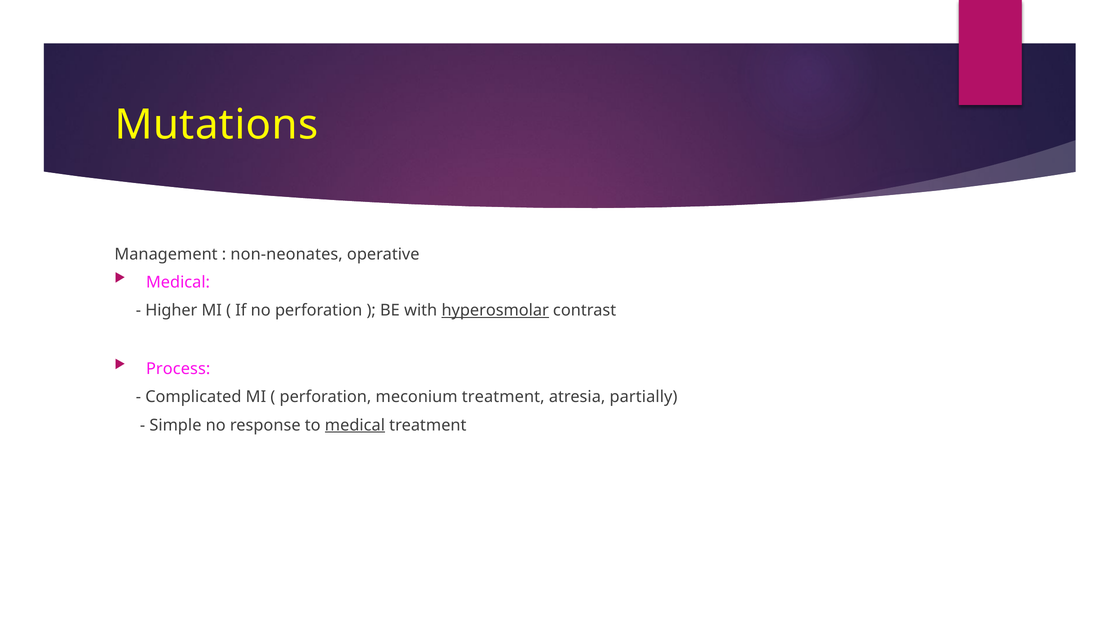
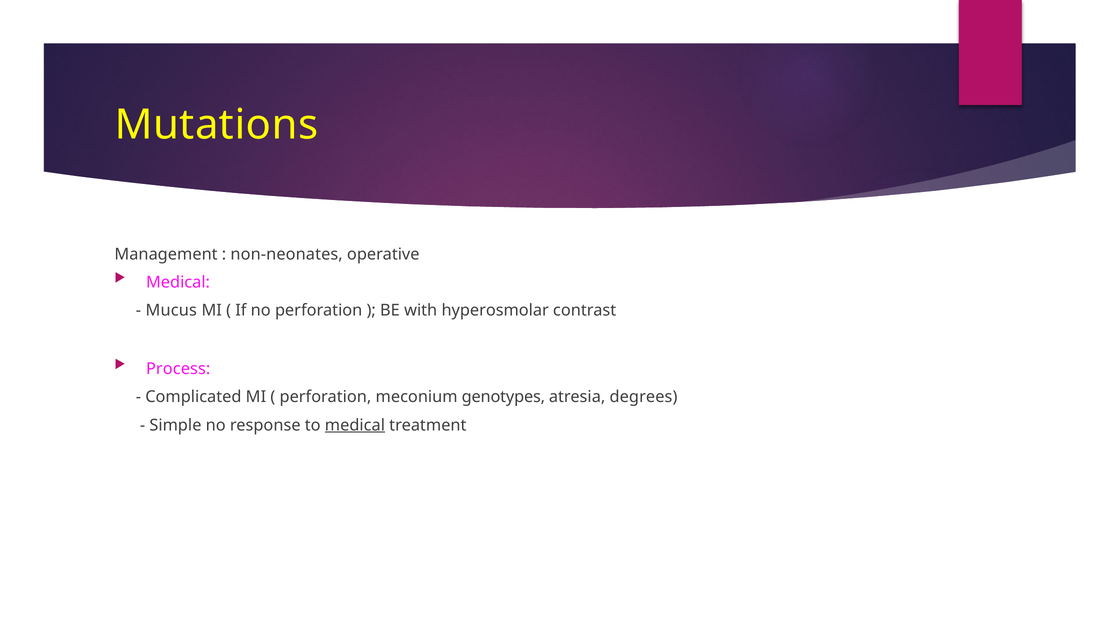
Higher: Higher -> Mucus
hyperosmolar underline: present -> none
meconium treatment: treatment -> genotypes
partially: partially -> degrees
